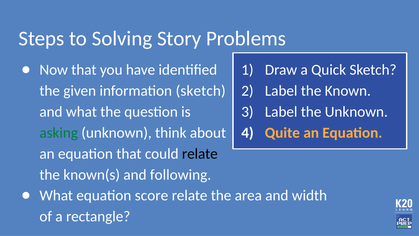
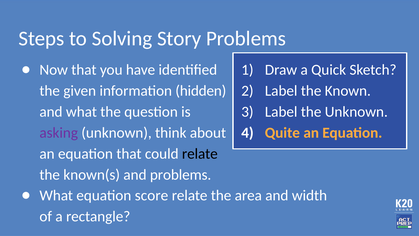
information sketch: sketch -> hidden
asking colour: green -> purple
and following: following -> problems
